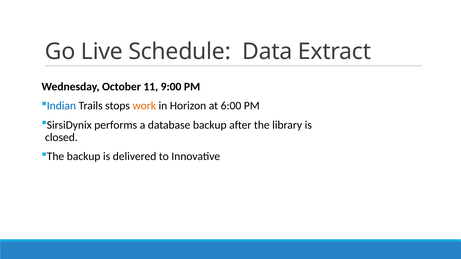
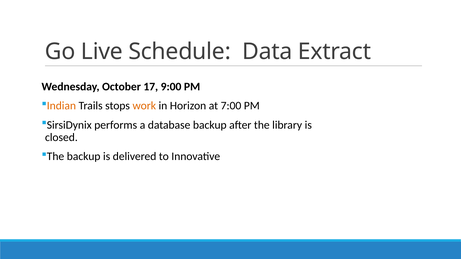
11: 11 -> 17
Indian colour: blue -> orange
6:00: 6:00 -> 7:00
